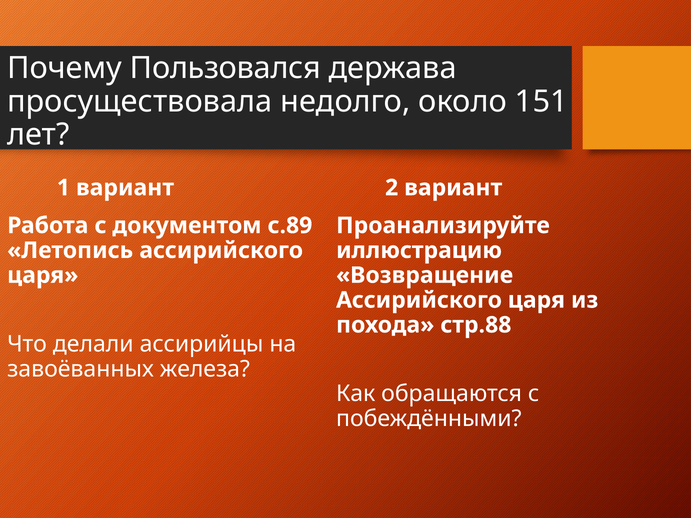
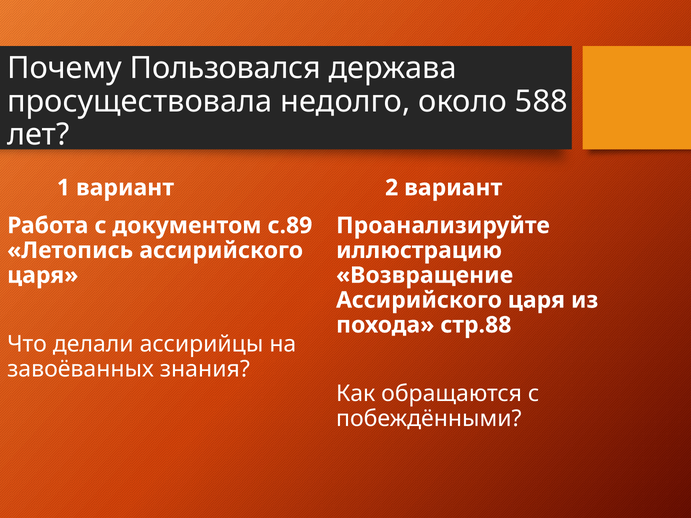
151: 151 -> 588
железа: железа -> знания
